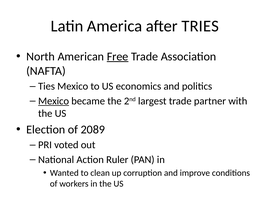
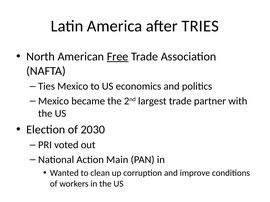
Mexico at (54, 101) underline: present -> none
2089: 2089 -> 2030
Ruler: Ruler -> Main
